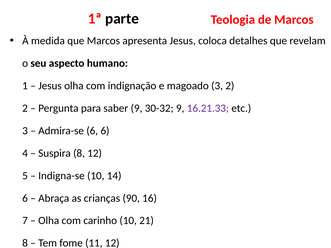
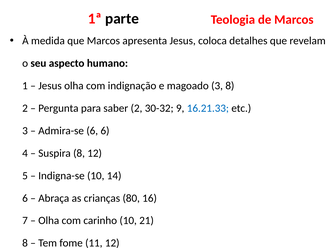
3 2: 2 -> 8
saber 9: 9 -> 2
16.21.33 colour: purple -> blue
90: 90 -> 80
